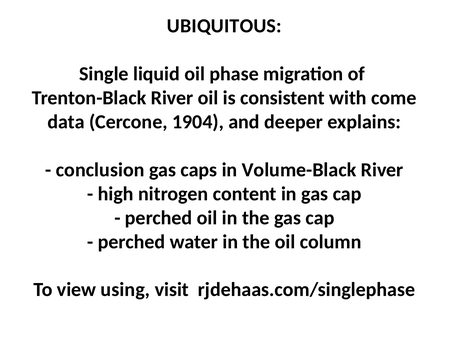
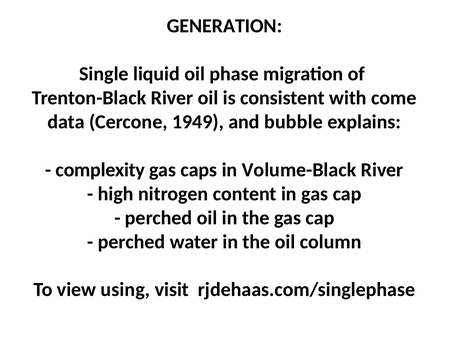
UBIQUITOUS: UBIQUITOUS -> GENERATION
1904: 1904 -> 1949
deeper: deeper -> bubble
conclusion: conclusion -> complexity
